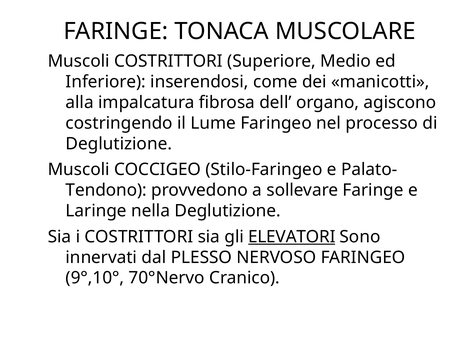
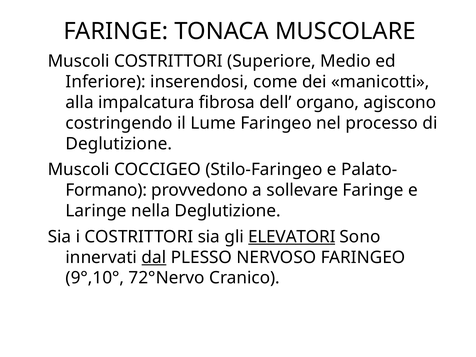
Tendono: Tendono -> Formano
dal underline: none -> present
70°Nervo: 70°Nervo -> 72°Nervo
